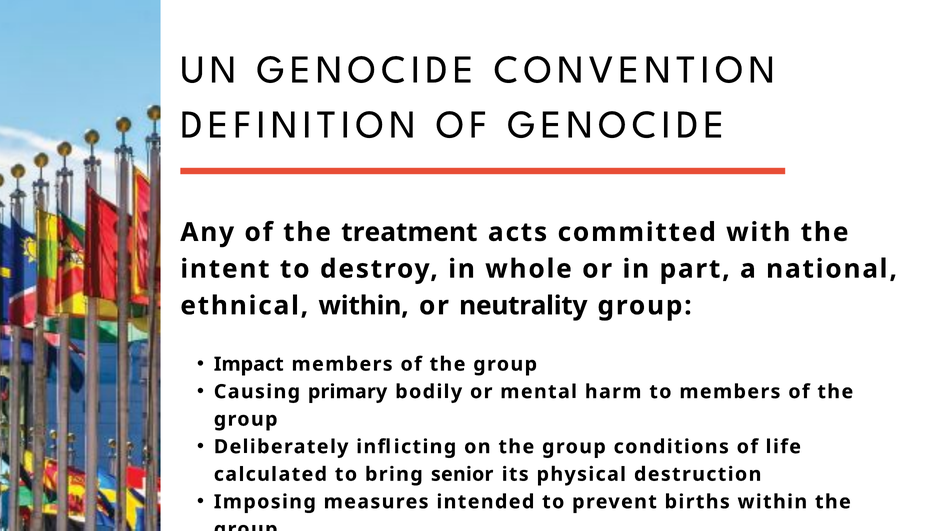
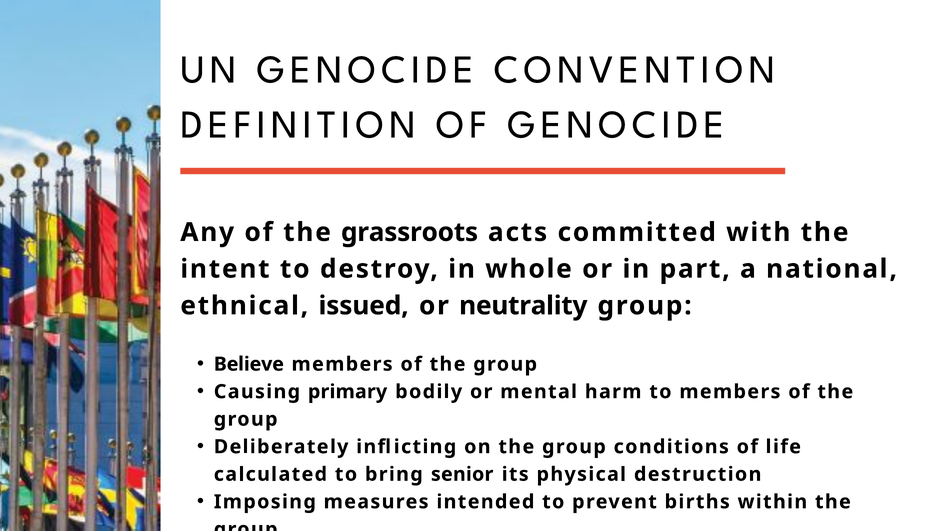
treatment: treatment -> grassroots
ethnical within: within -> issued
Impact: Impact -> Believe
